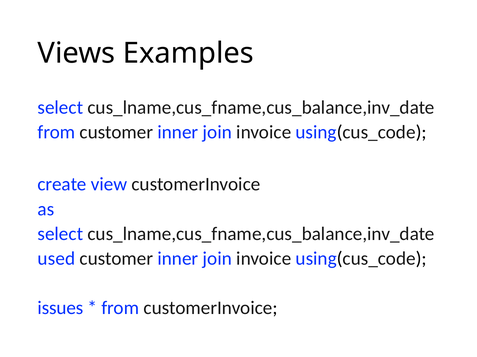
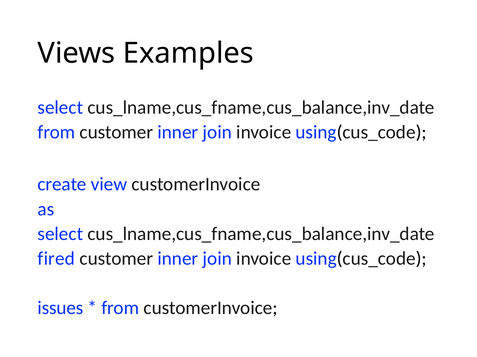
used: used -> fired
